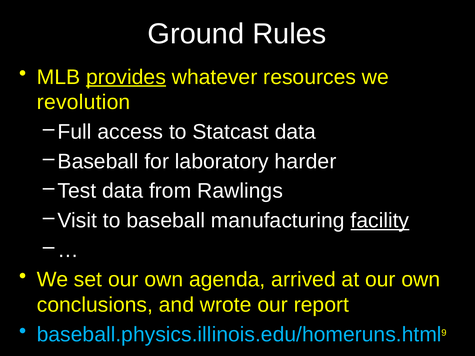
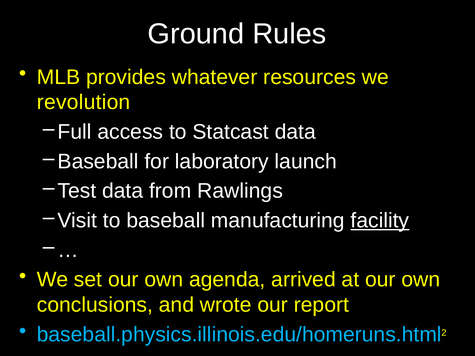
provides underline: present -> none
harder: harder -> launch
9: 9 -> 2
